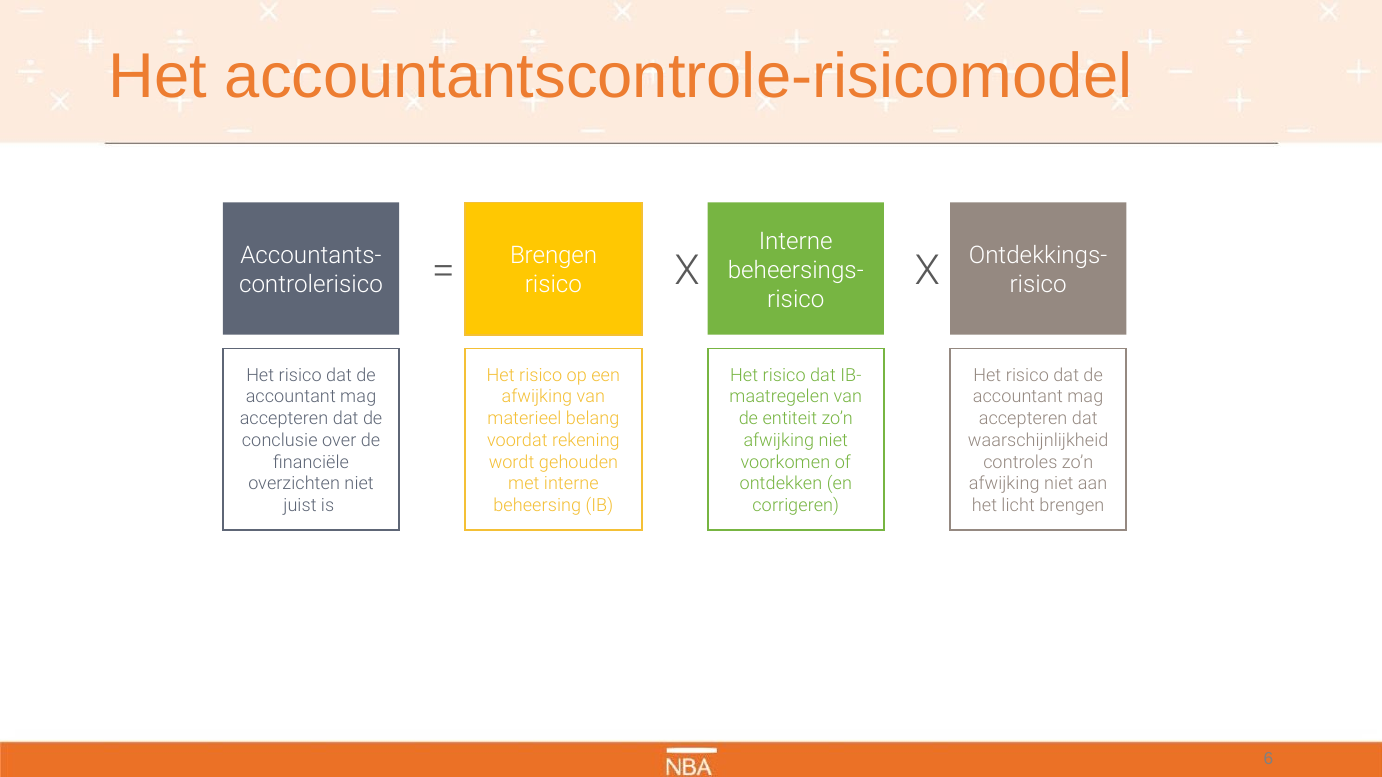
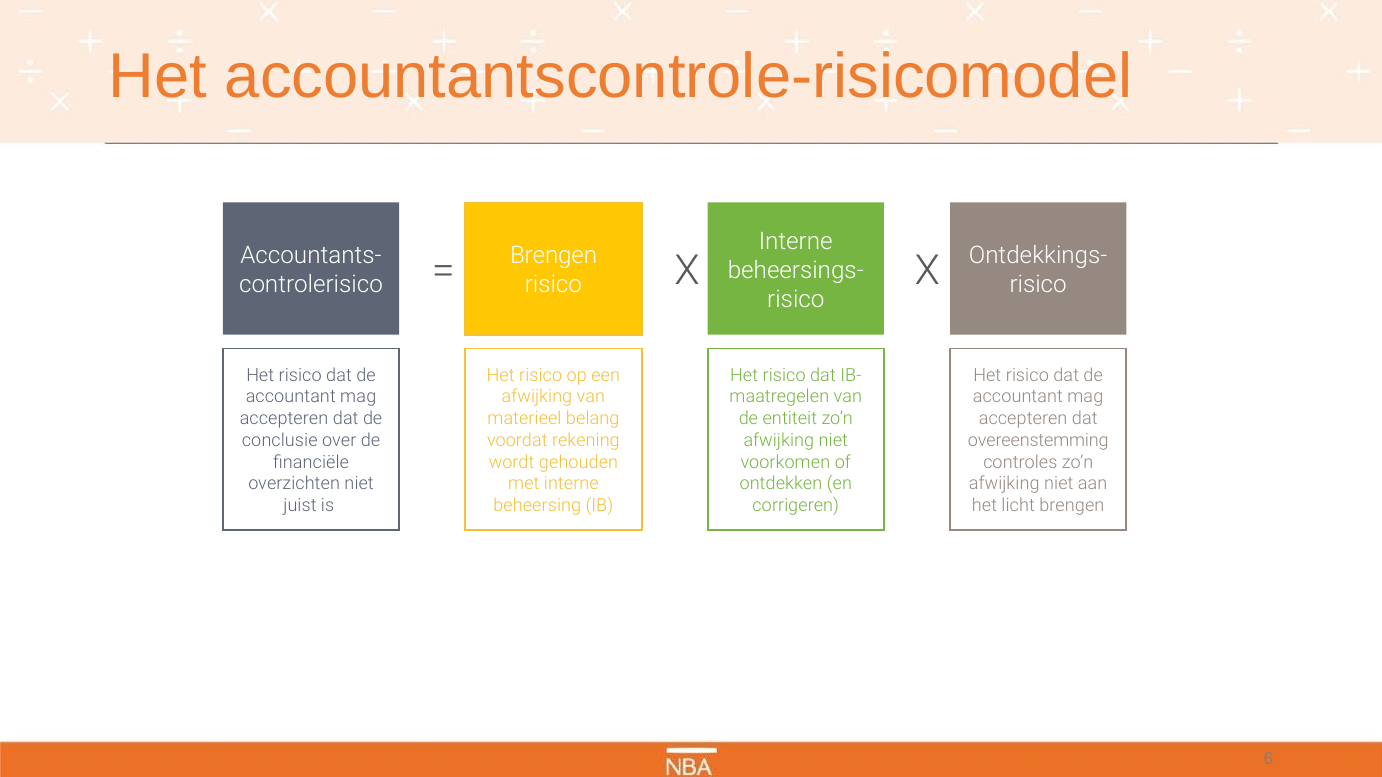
waarschijnlijkheid: waarschijnlijkheid -> overeenstemming
